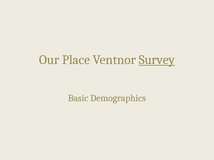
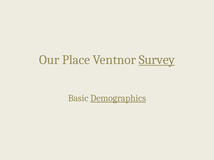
Demographics underline: none -> present
